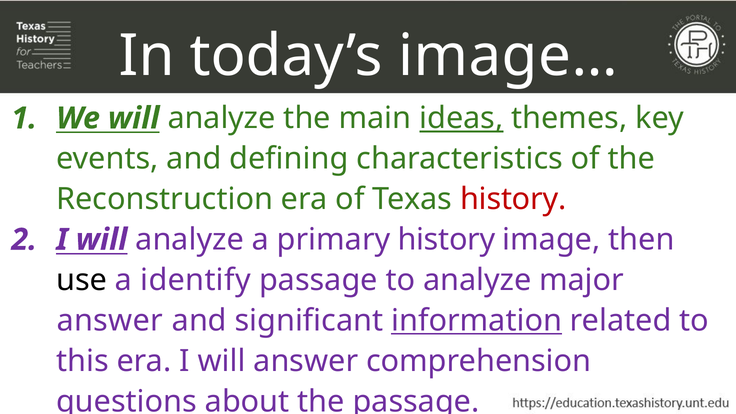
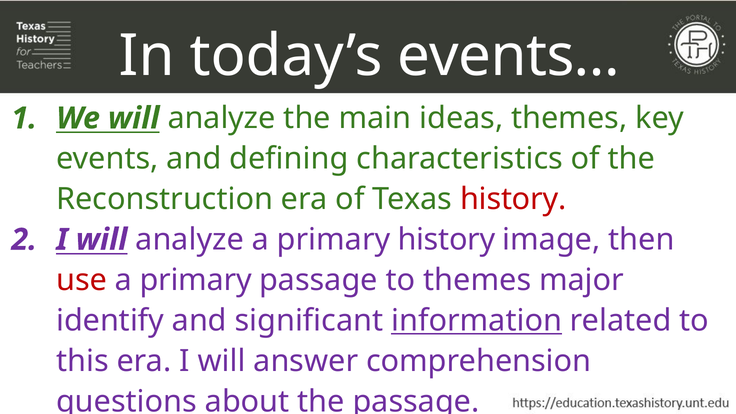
image…: image… -> events…
ideas underline: present -> none
use colour: black -> red
identify at (195, 280): identify -> primary
to analyze: analyze -> themes
answer at (110, 321): answer -> identify
